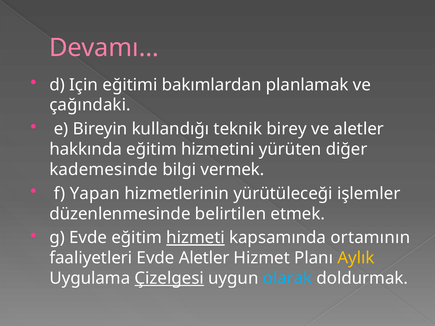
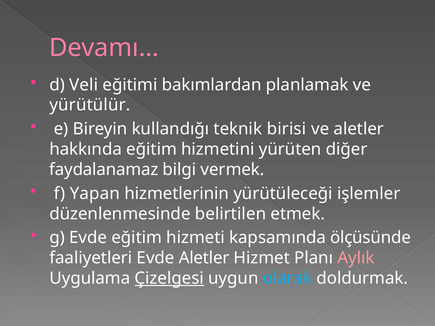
Için: Için -> Veli
çağındaki: çağındaki -> yürütülür
birey: birey -> birisi
kademesinde: kademesinde -> faydalanamaz
hizmeti underline: present -> none
ortamının: ortamının -> ölçüsünde
Aylık colour: yellow -> pink
